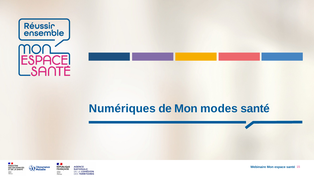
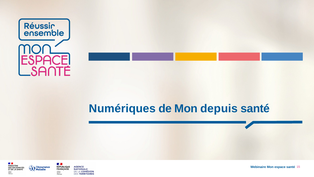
modes: modes -> depuis
